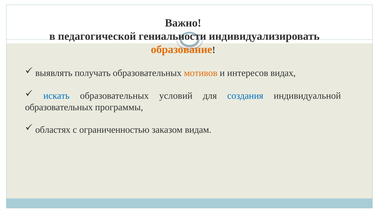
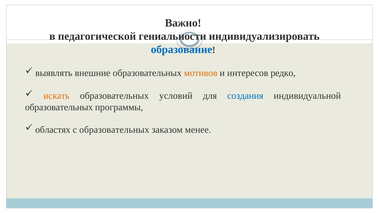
образование colour: orange -> blue
получать: получать -> внешние
видах: видах -> редко
искать colour: blue -> orange
с ограниченностью: ограниченностью -> образовательных
видам: видам -> менее
